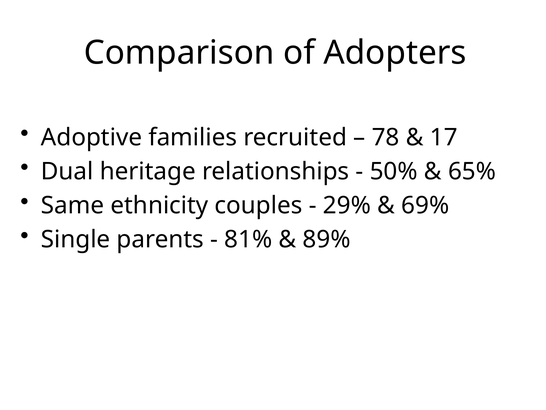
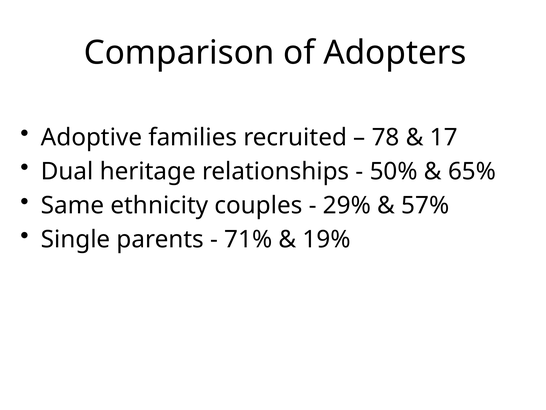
69%: 69% -> 57%
81%: 81% -> 71%
89%: 89% -> 19%
